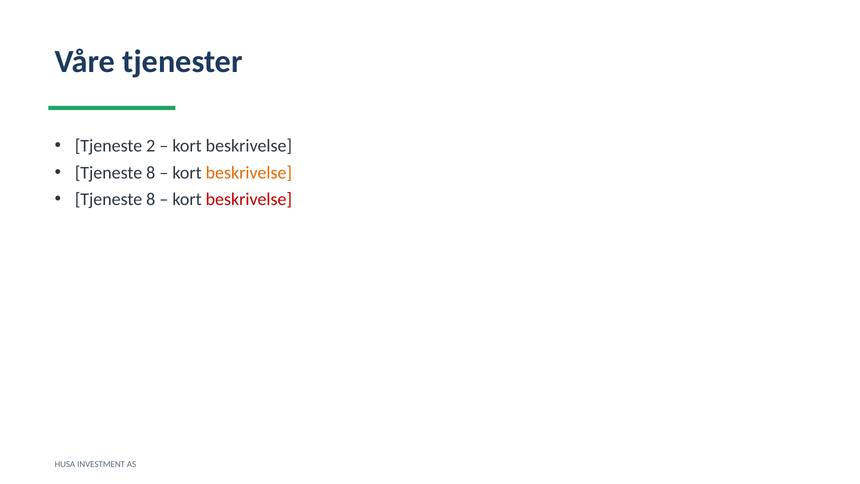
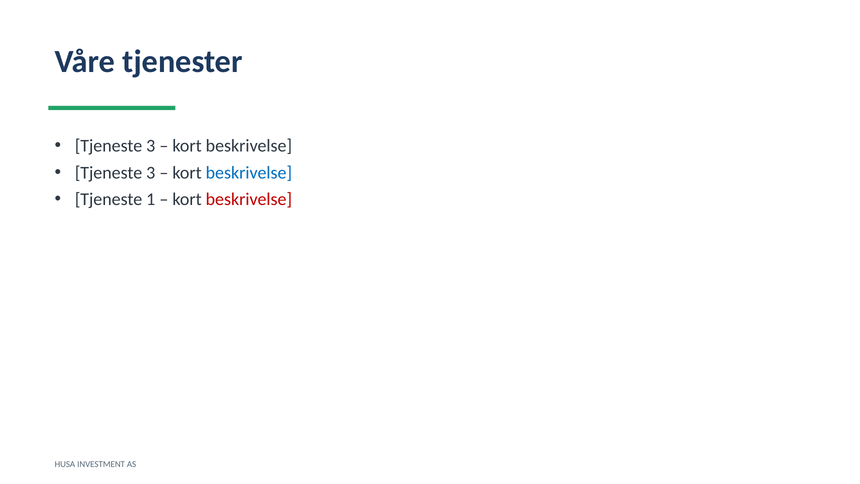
2 at (151, 146): 2 -> 3
8 at (151, 173): 8 -> 3
beskrivelse at (249, 173) colour: orange -> blue
8 at (151, 199): 8 -> 1
